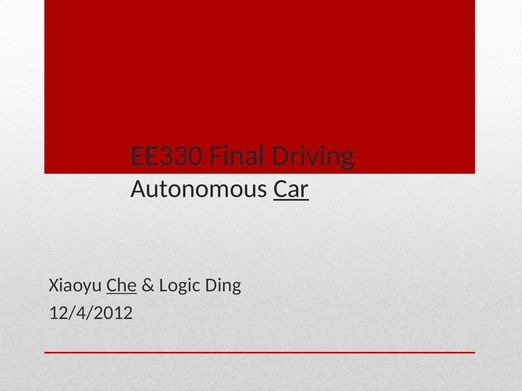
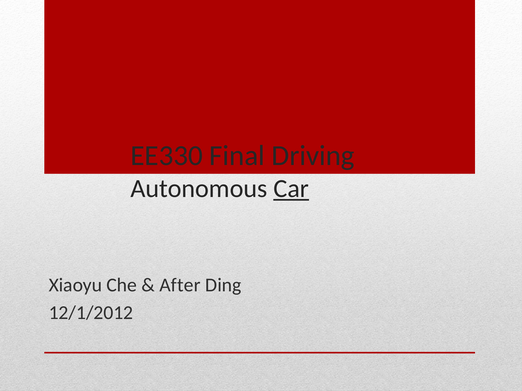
Che underline: present -> none
Logic: Logic -> After
12/4/2012: 12/4/2012 -> 12/1/2012
